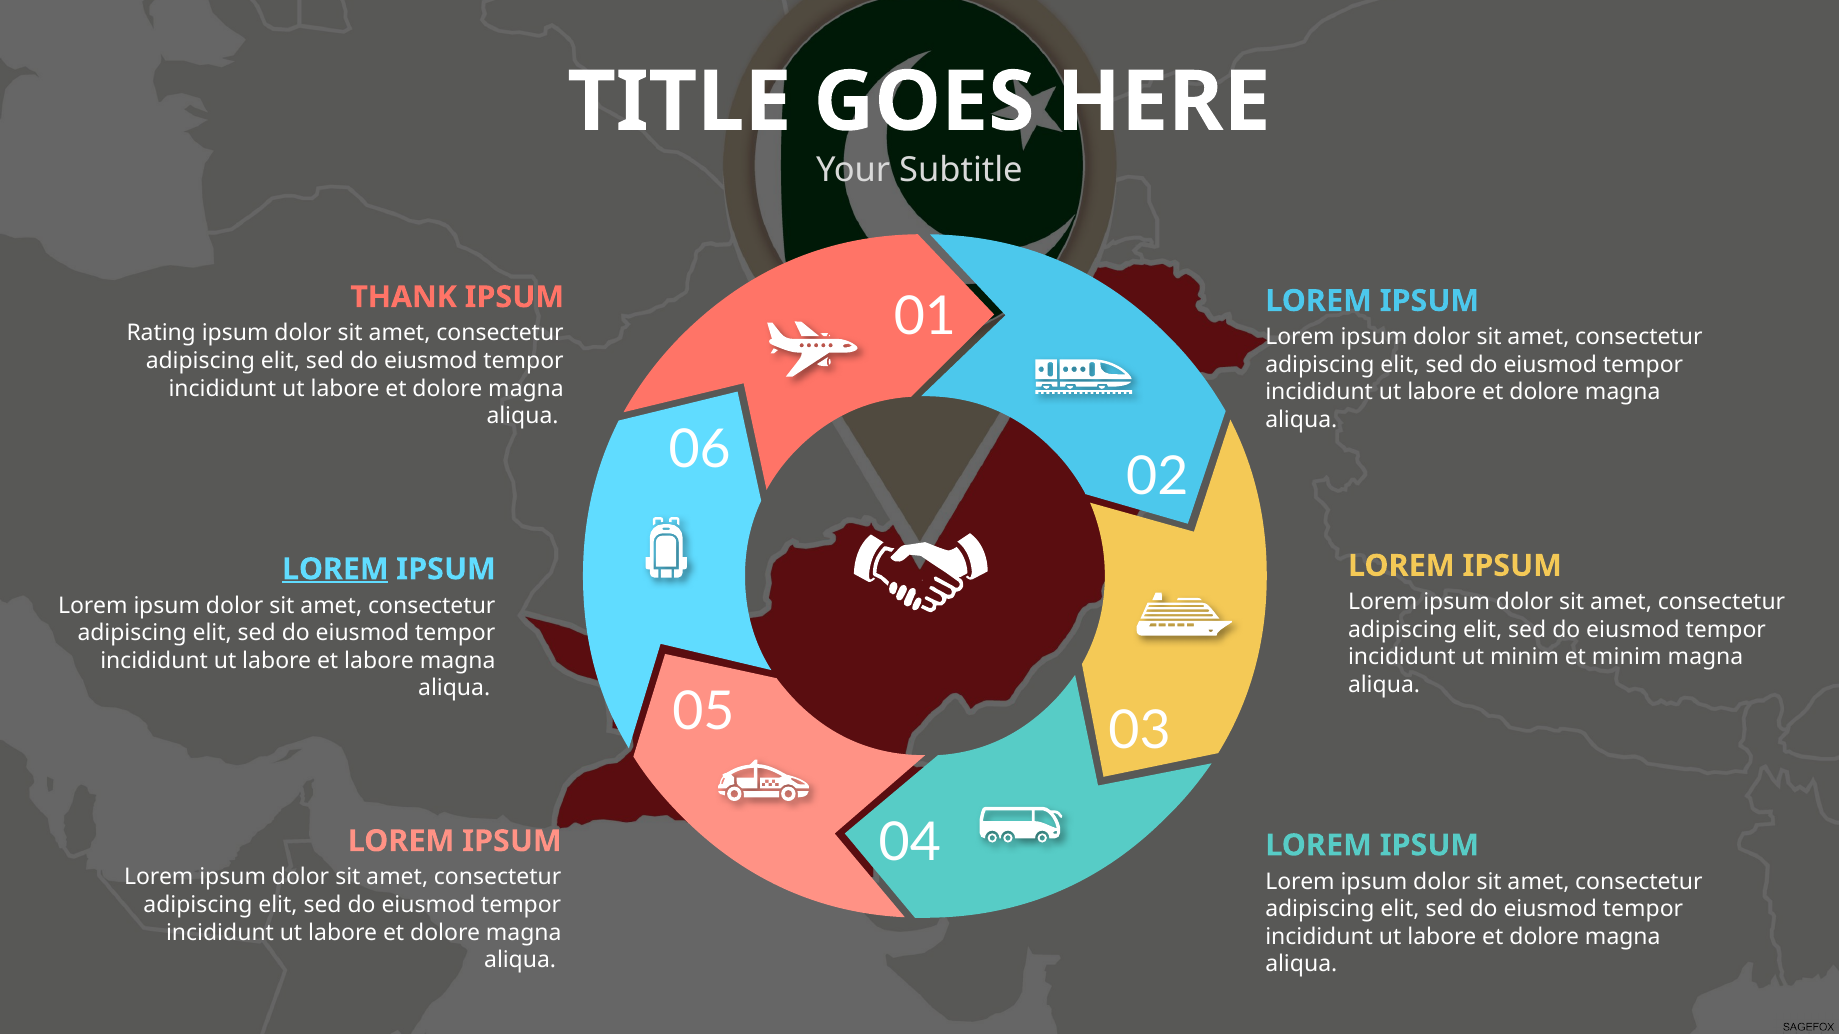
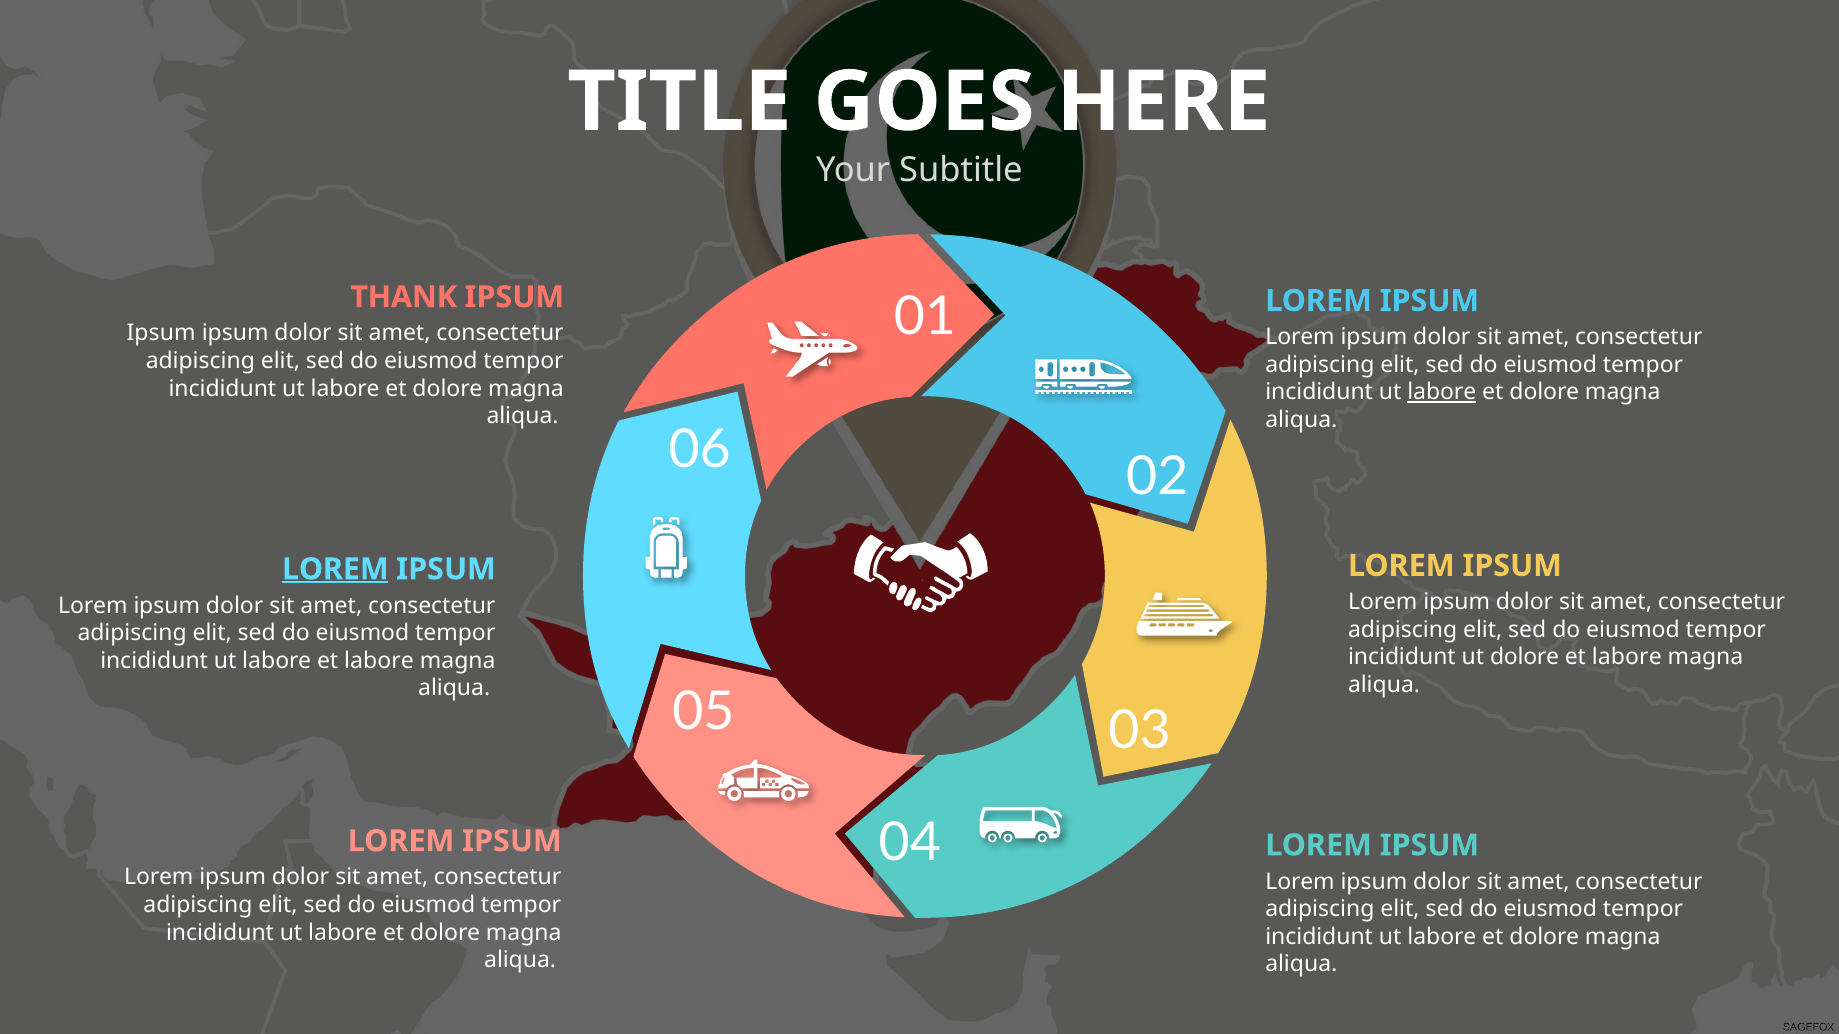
Rating at (161, 333): Rating -> Ipsum
labore at (1442, 392) underline: none -> present
ut minim: minim -> dolore
minim at (1627, 657): minim -> labore
